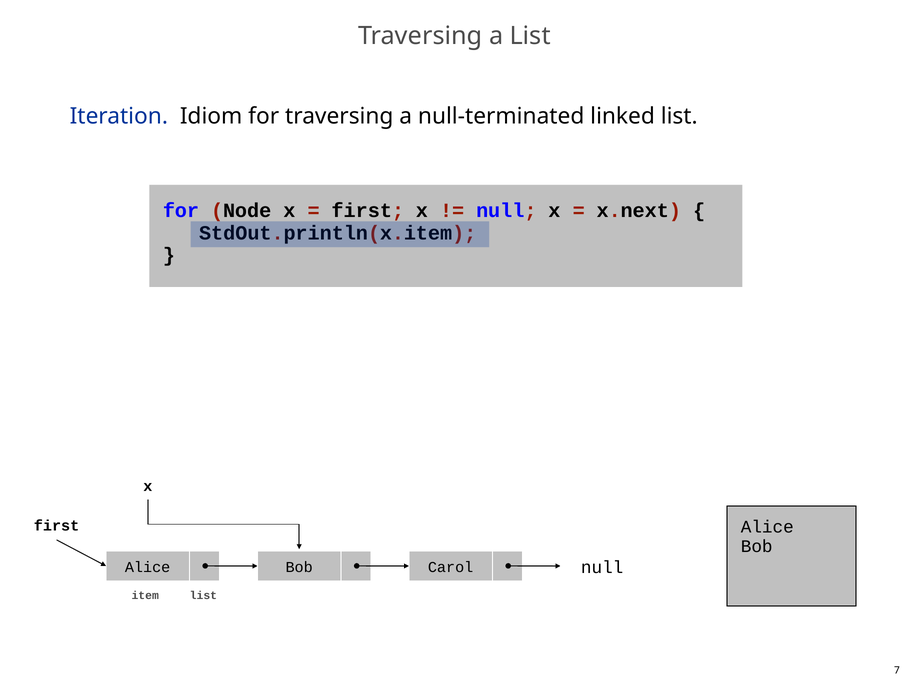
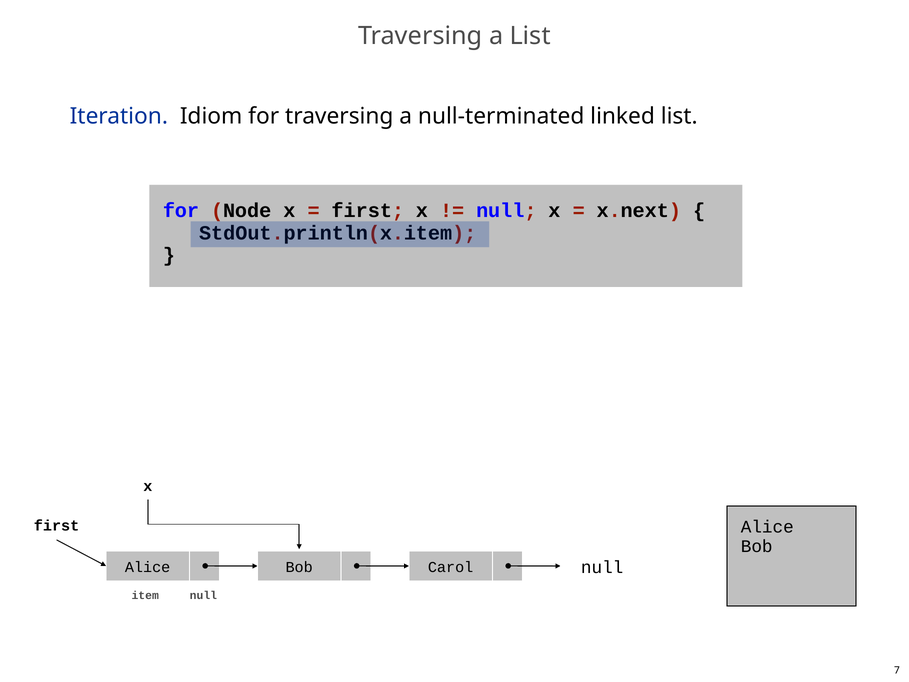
item list: list -> null
